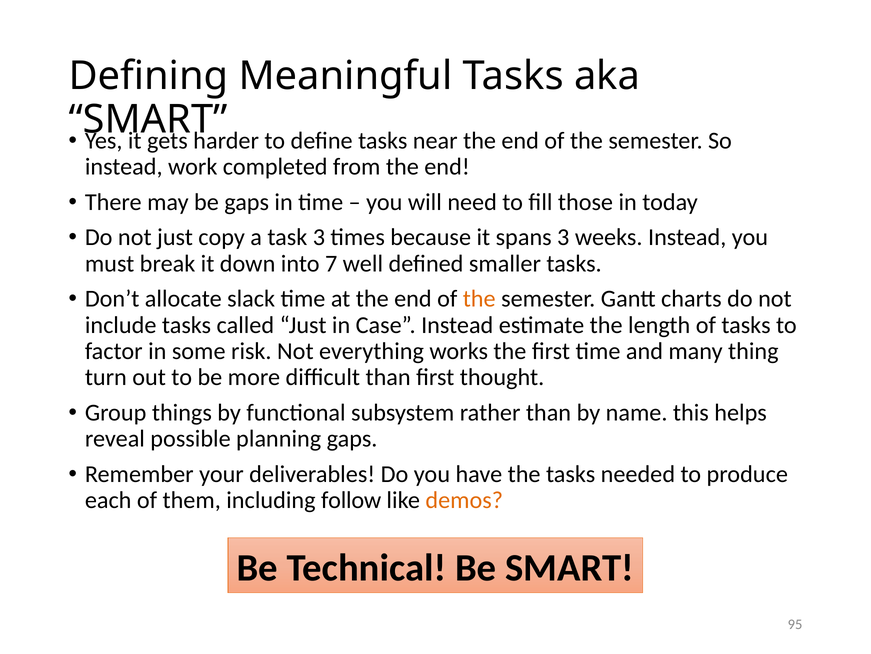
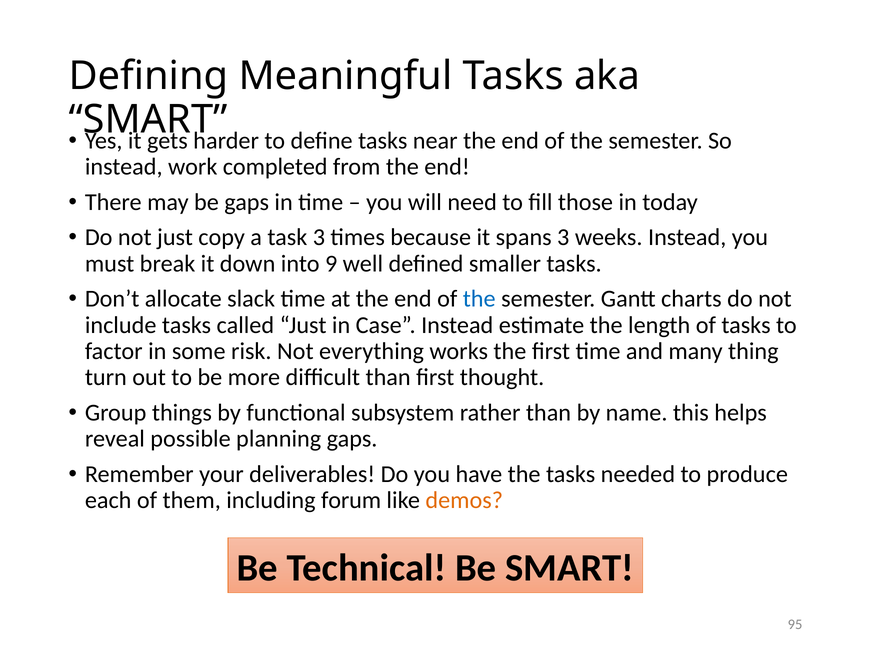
7: 7 -> 9
the at (479, 299) colour: orange -> blue
follow: follow -> forum
